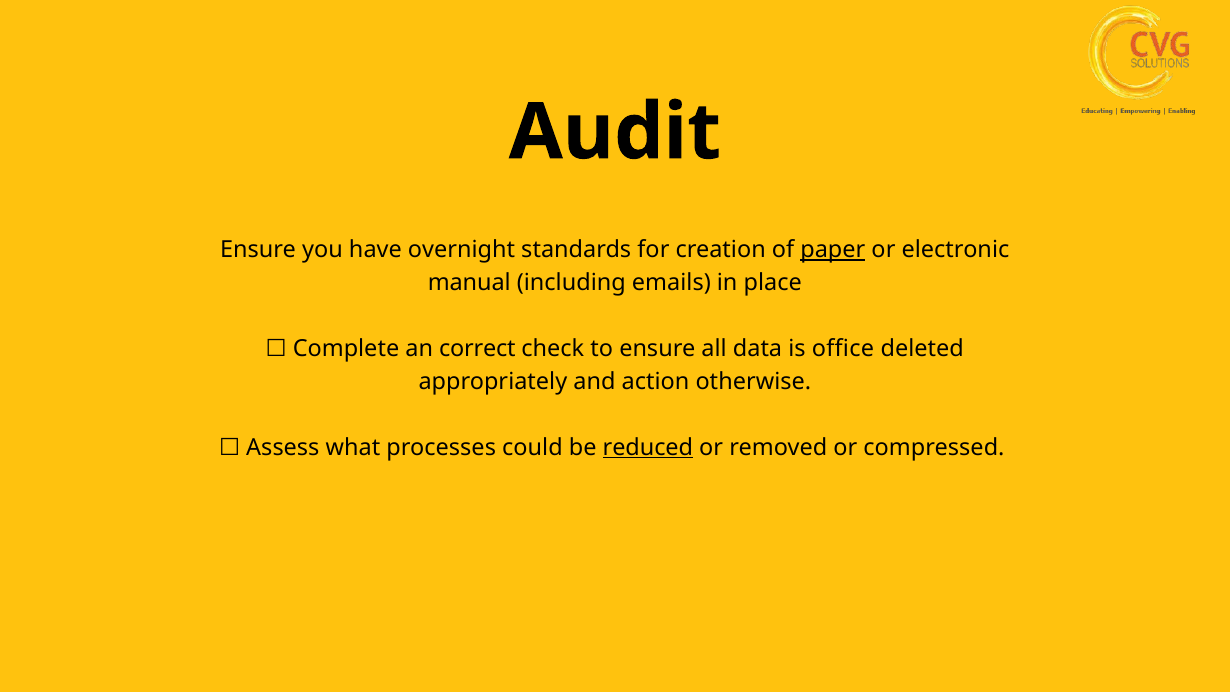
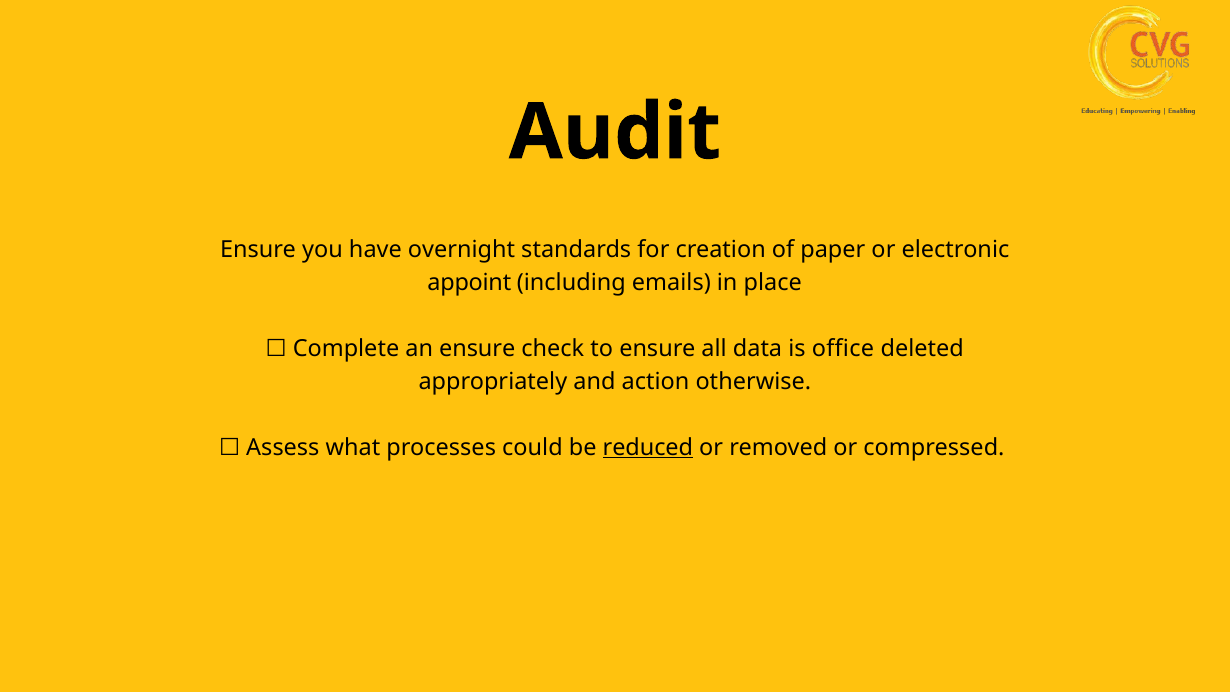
paper underline: present -> none
manual: manual -> appoint
an correct: correct -> ensure
